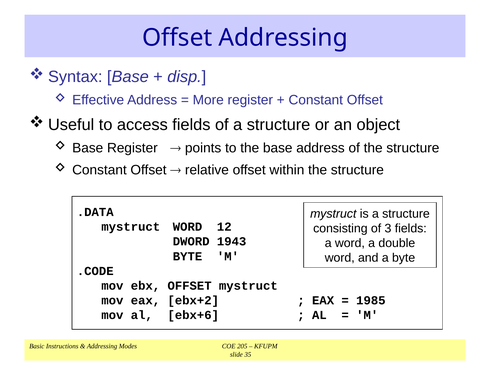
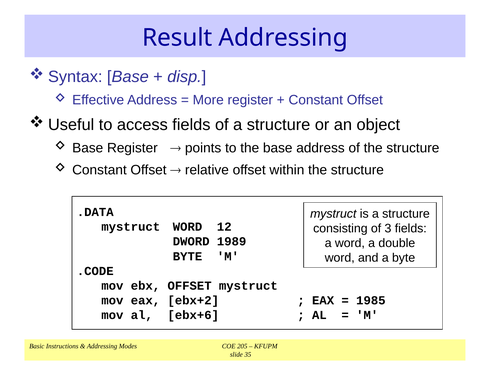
Offset at (177, 38): Offset -> Result
1943: 1943 -> 1989
